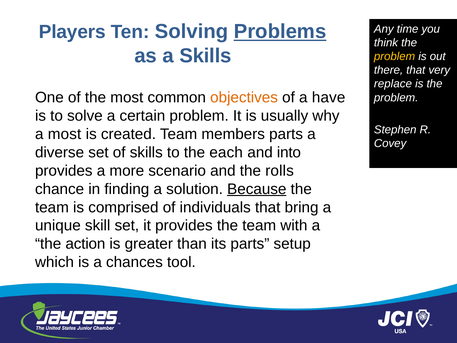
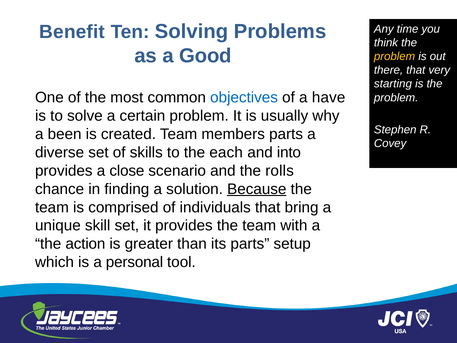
Players: Players -> Benefit
Problems underline: present -> none
a Skills: Skills -> Good
replace: replace -> starting
objectives colour: orange -> blue
a most: most -> been
more: more -> close
chances: chances -> personal
